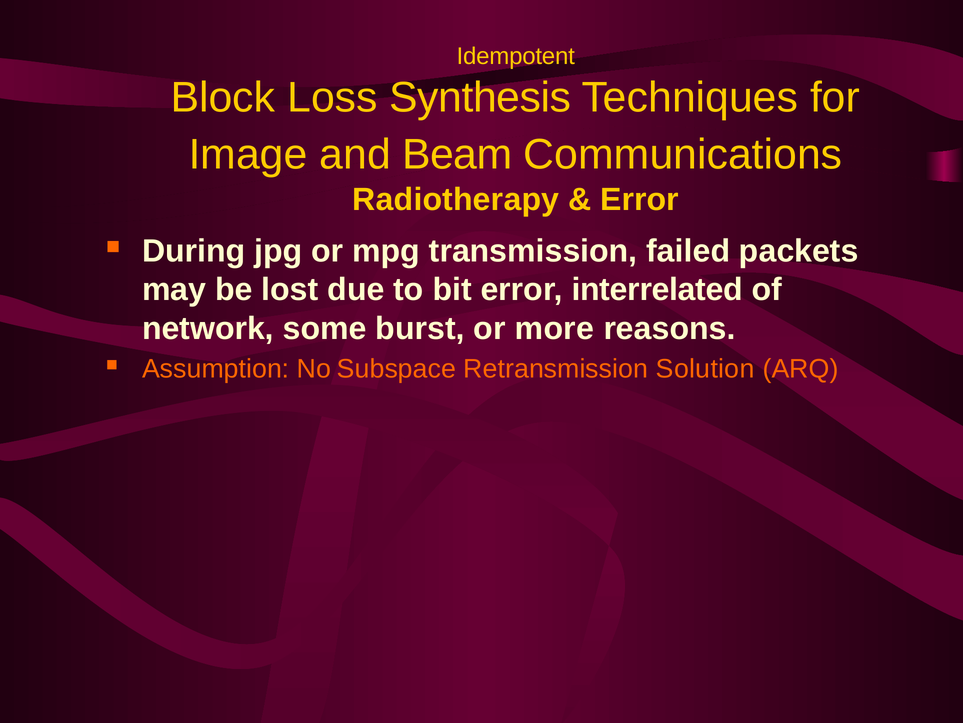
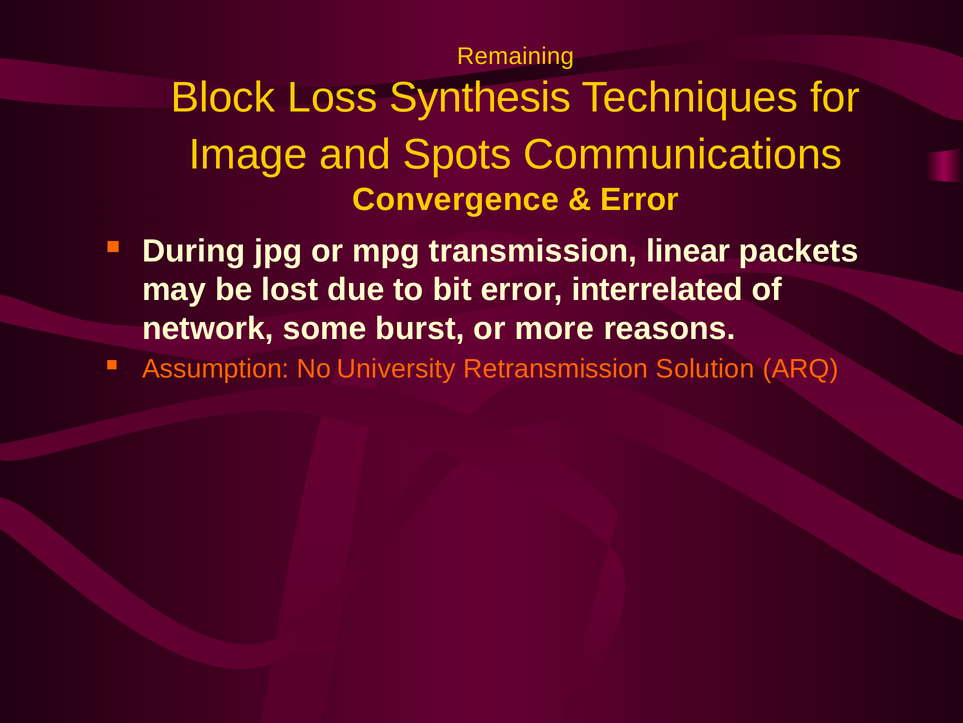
Idempotent: Idempotent -> Remaining
Beam: Beam -> Spots
Radiotherapy: Radiotherapy -> Convergence
failed: failed -> linear
Subspace: Subspace -> University
